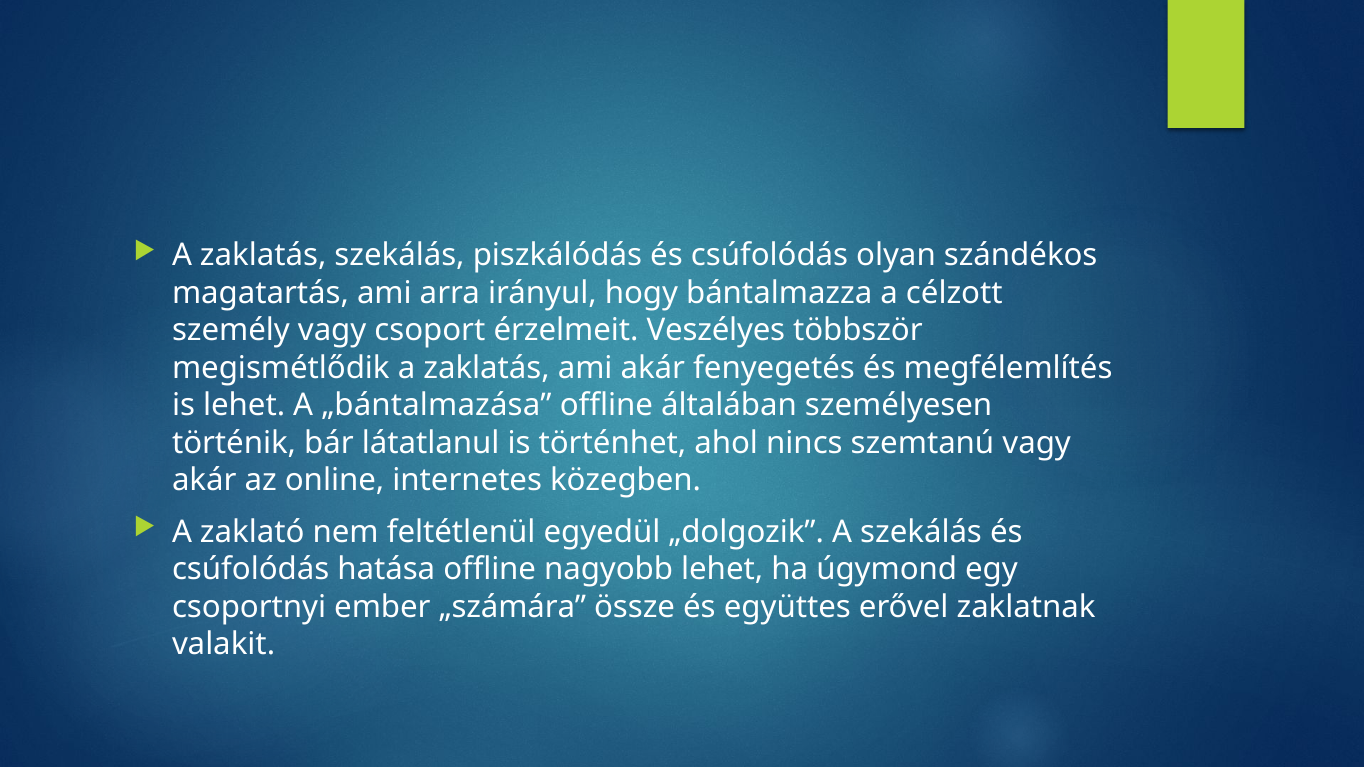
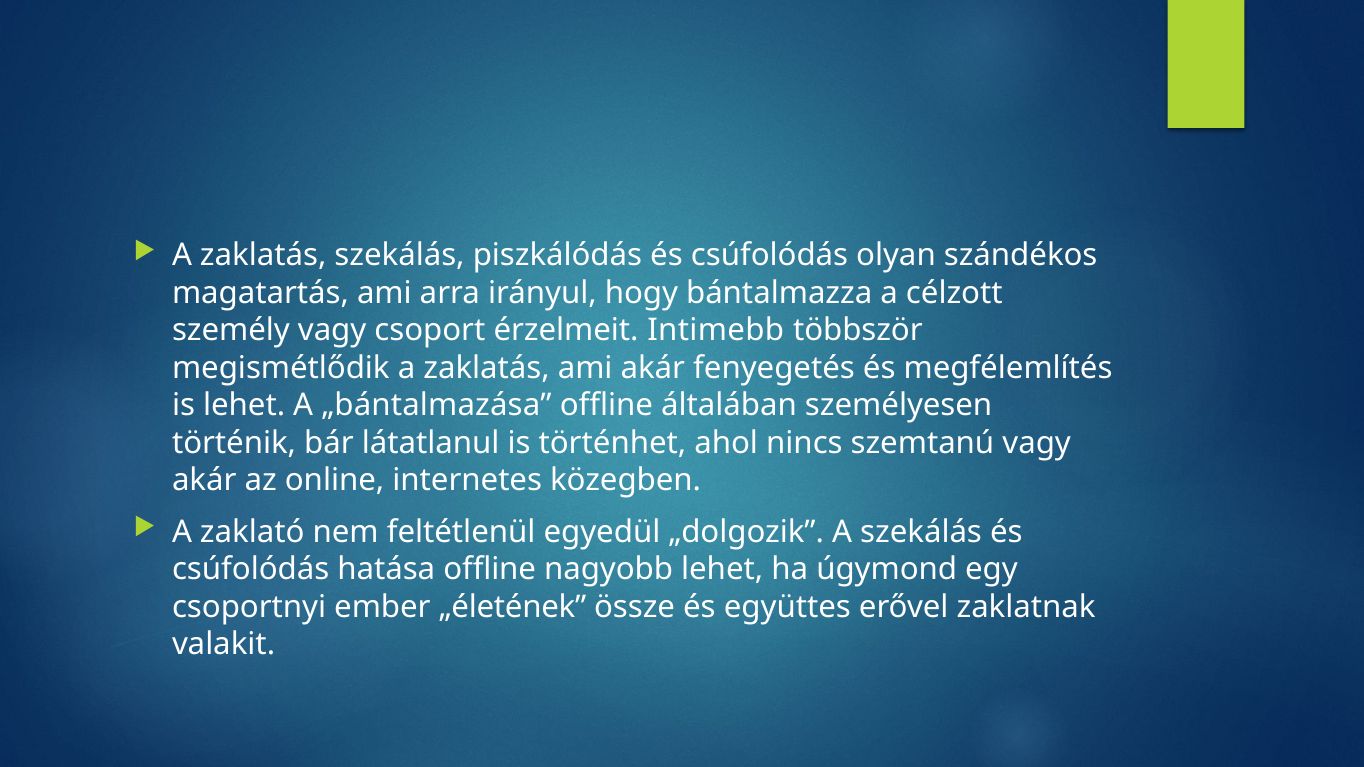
Veszélyes: Veszélyes -> Intimebb
„számára: „számára -> „életének
